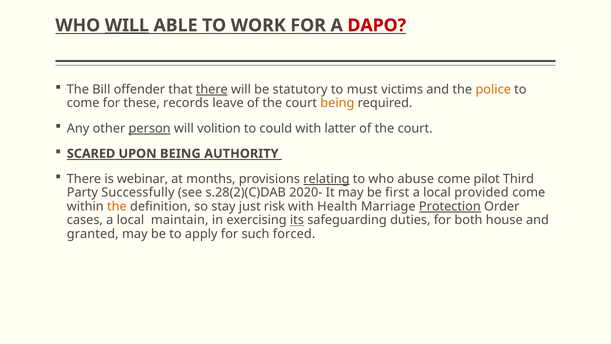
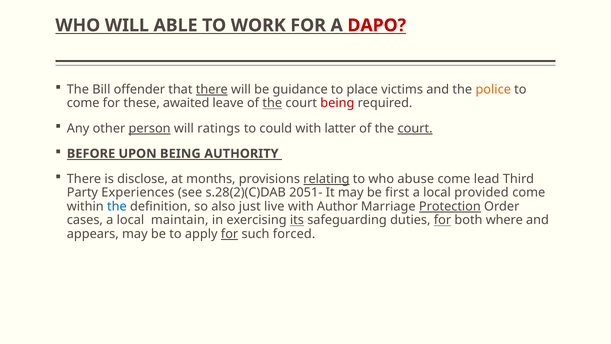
WILL at (127, 25) underline: present -> none
statutory: statutory -> guidance
must: must -> place
records: records -> awaited
the at (272, 103) underline: none -> present
being at (337, 103) colour: orange -> red
volition: volition -> ratings
court at (415, 128) underline: none -> present
SCARED: SCARED -> BEFORE
webinar: webinar -> disclose
pilot: pilot -> lead
Successfully: Successfully -> Experiences
2020-: 2020- -> 2051-
the at (117, 206) colour: orange -> blue
stay: stay -> also
risk: risk -> live
Health: Health -> Author
for at (442, 220) underline: none -> present
house: house -> where
granted: granted -> appears
for at (230, 234) underline: none -> present
